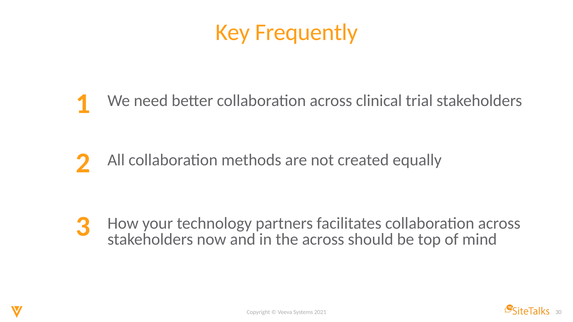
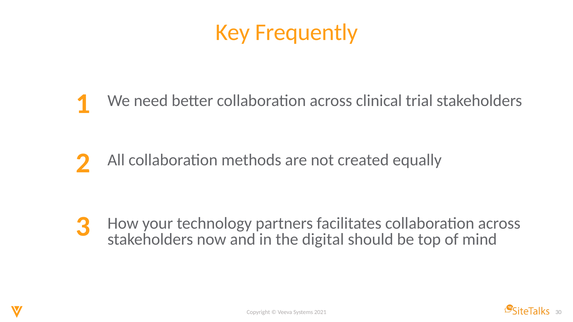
the across: across -> digital
